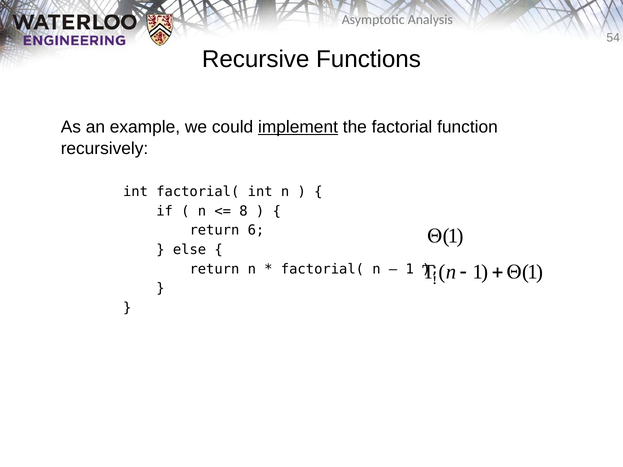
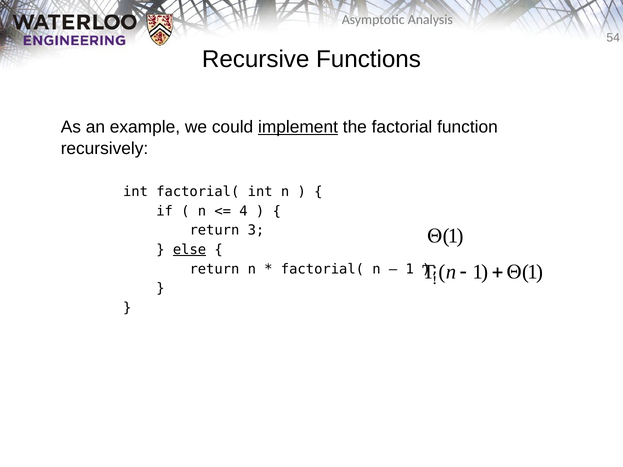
8: 8 -> 4
6: 6 -> 3
else underline: none -> present
